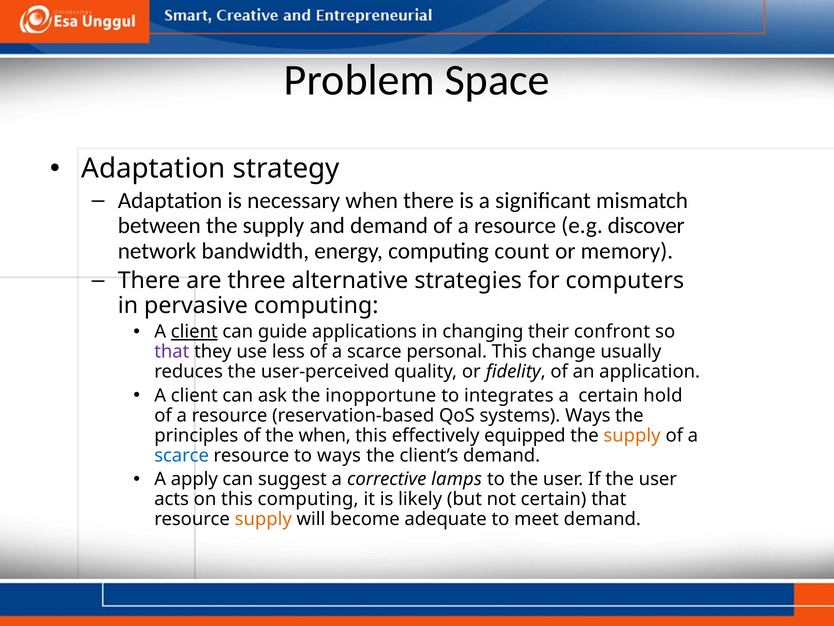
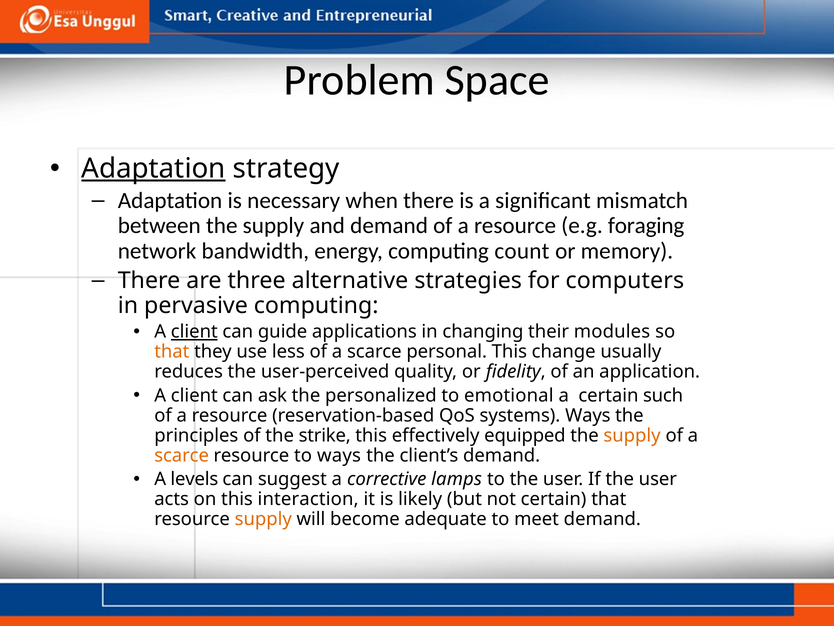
Adaptation at (154, 168) underline: none -> present
discover: discover -> foraging
confront: confront -> modules
that at (172, 352) colour: purple -> orange
inopportune: inopportune -> personalized
integrates: integrates -> emotional
hold: hold -> such
the when: when -> strike
scarce at (182, 455) colour: blue -> orange
apply: apply -> levels
this computing: computing -> interaction
